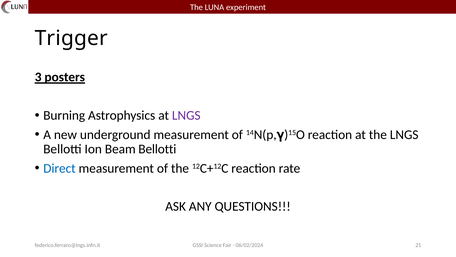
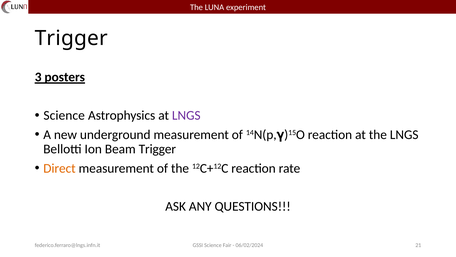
Burning at (64, 115): Burning -> Science
Beam Bellotti: Bellotti -> Trigger
Direct colour: blue -> orange
